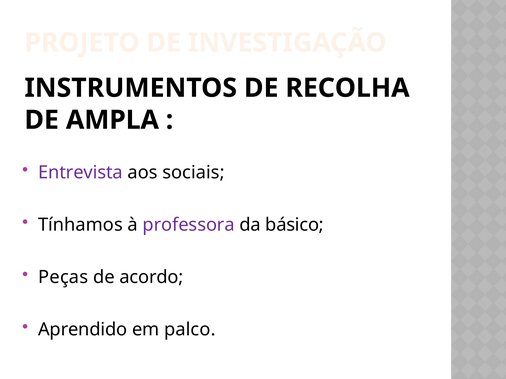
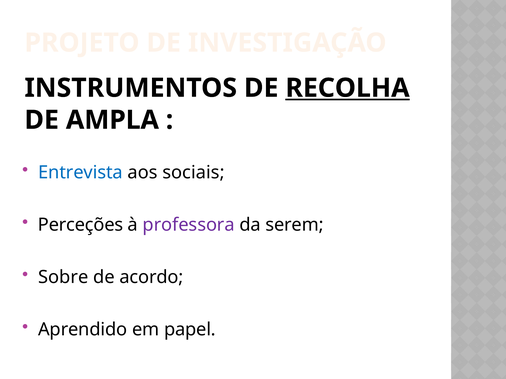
RECOLHA underline: none -> present
Entrevista colour: purple -> blue
Tínhamos: Tínhamos -> Perceções
básico: básico -> serem
Peças: Peças -> Sobre
palco: palco -> papel
